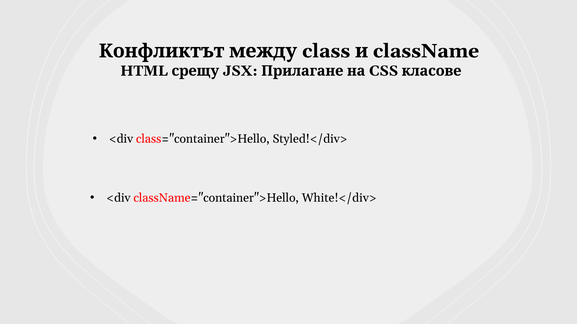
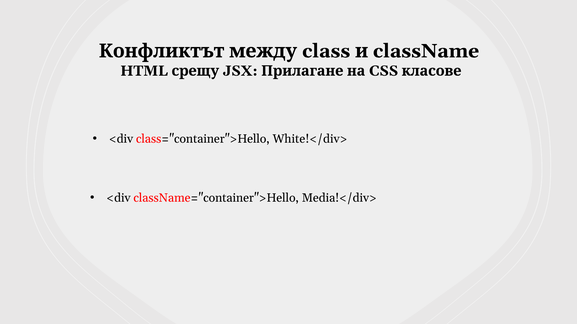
Styled!</div>: Styled!</div> -> White!</div>
White!</div>: White!</div> -> Media!</div>
